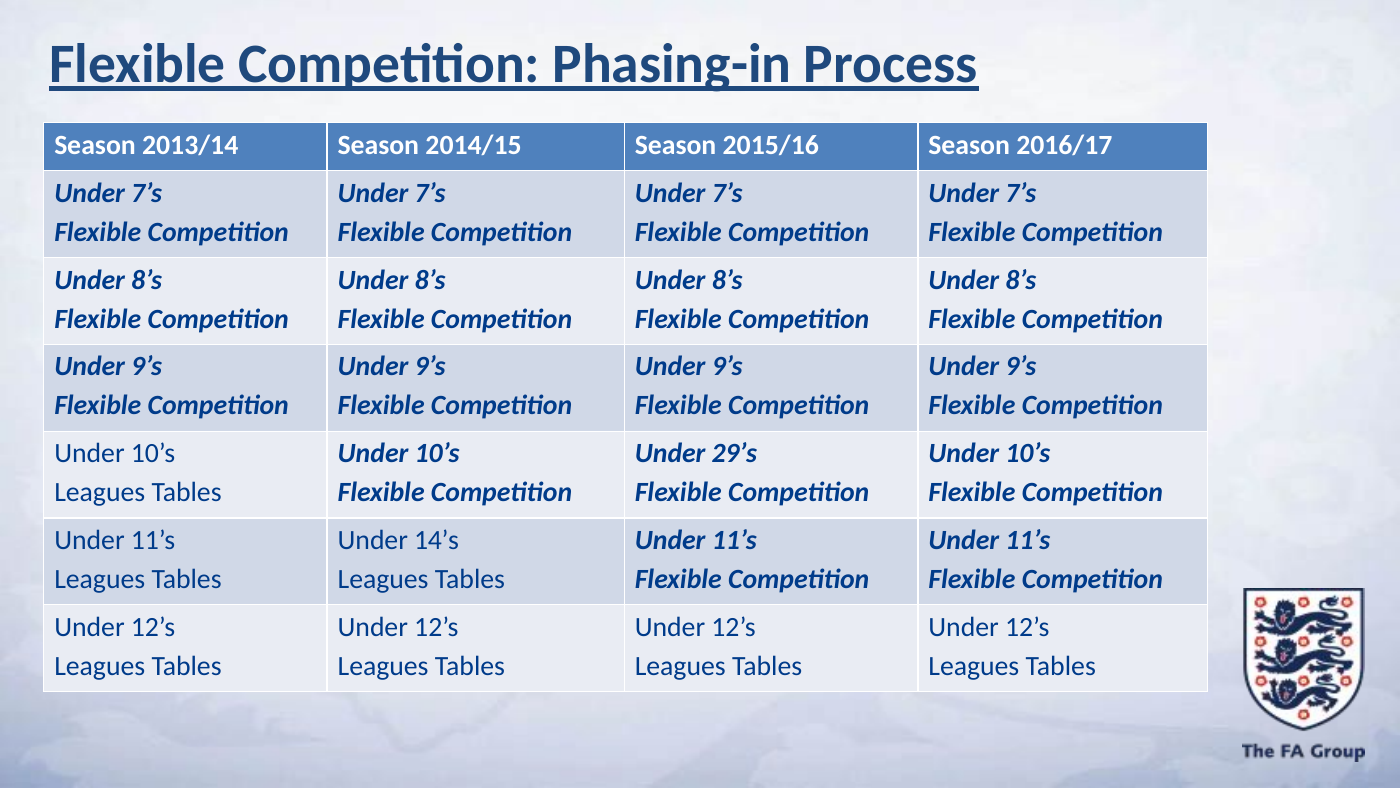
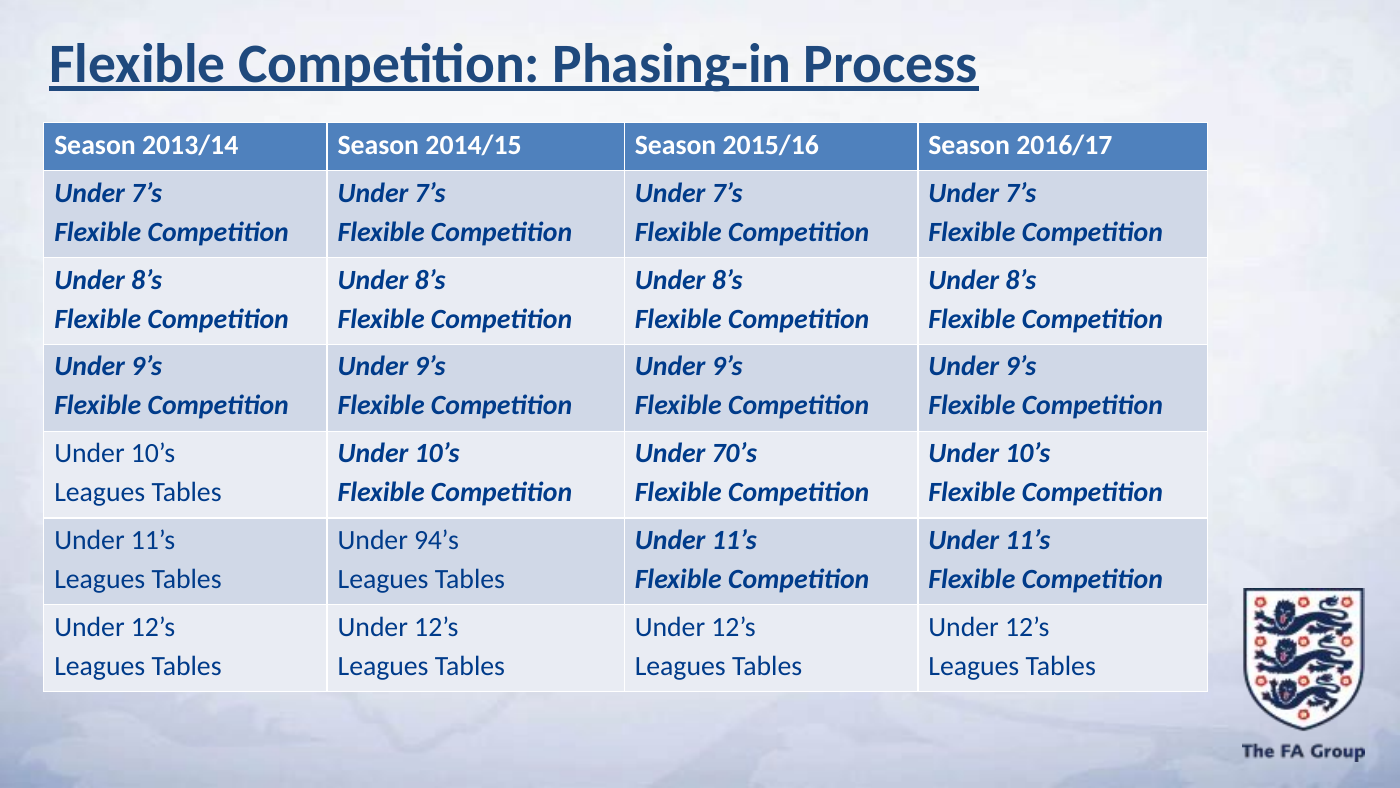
29’s: 29’s -> 70’s
14’s: 14’s -> 94’s
